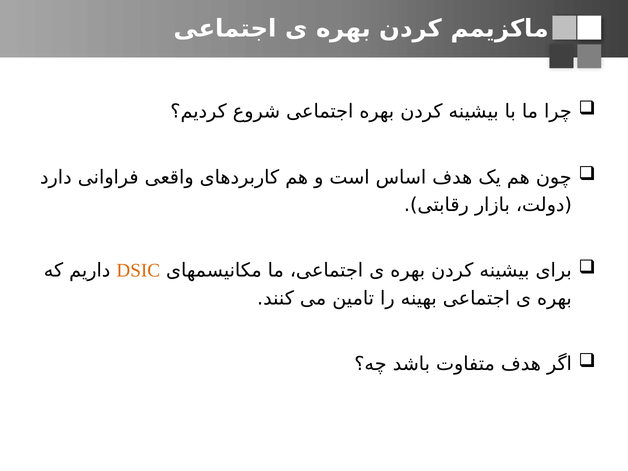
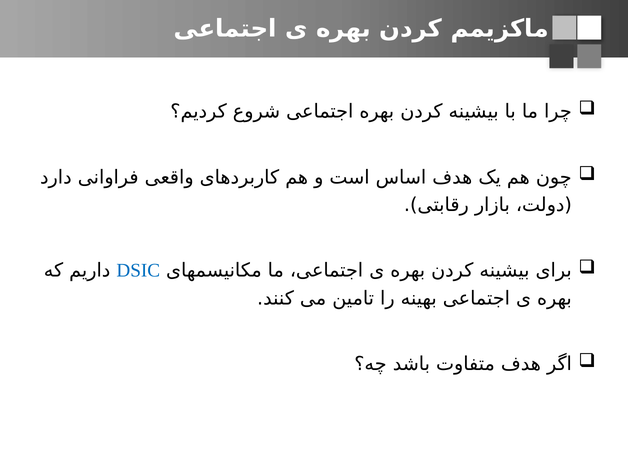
DSIC colour: orange -> blue
